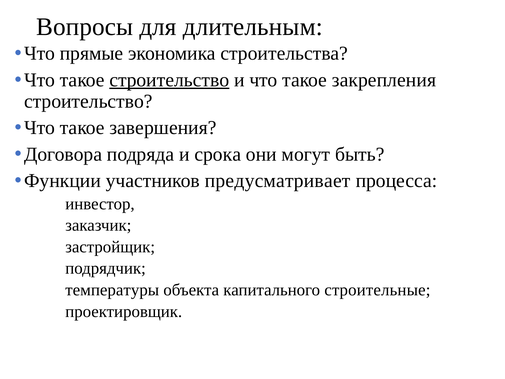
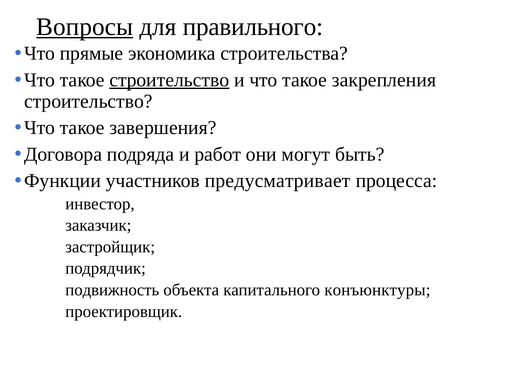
Вопросы underline: none -> present
длительным: длительным -> правильного
срока: срока -> работ
температуры: температуры -> подвижность
строительные: строительные -> конъюнктуры
